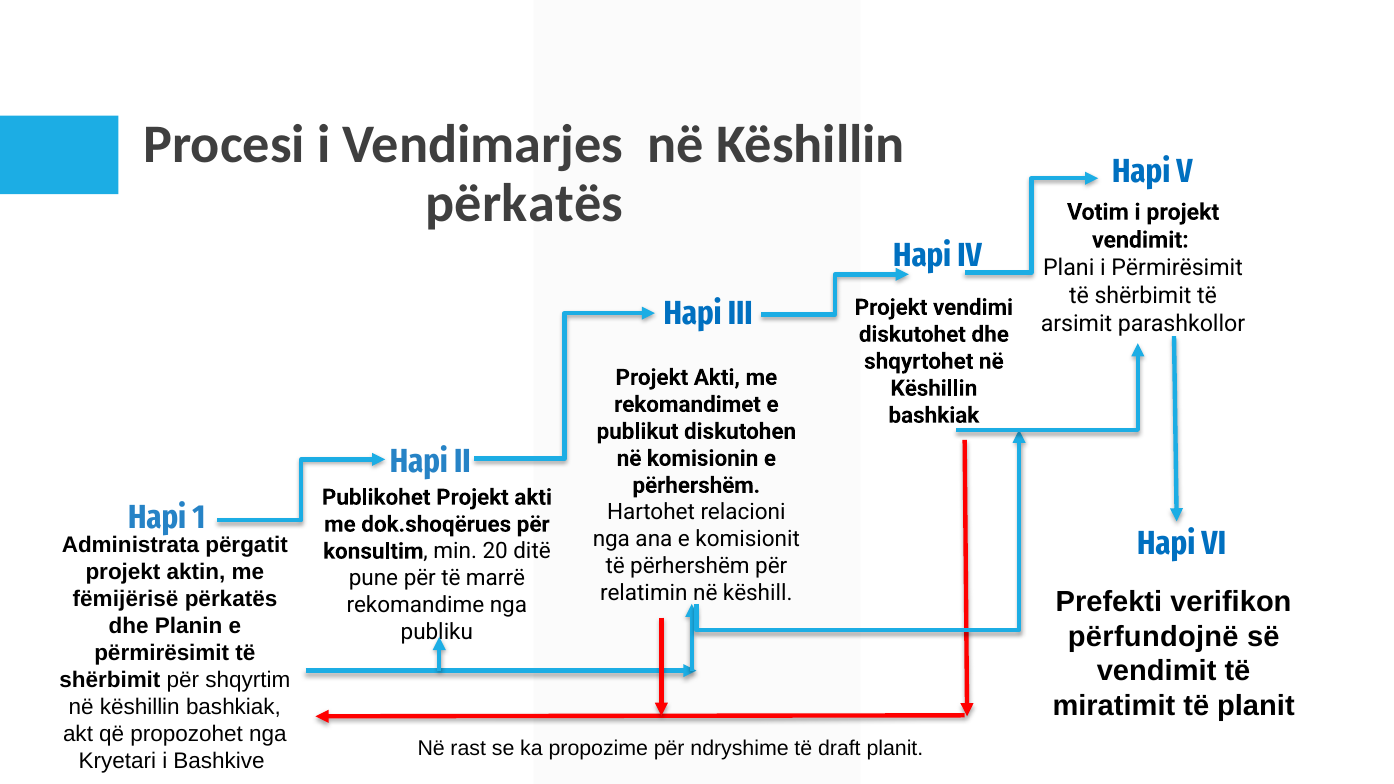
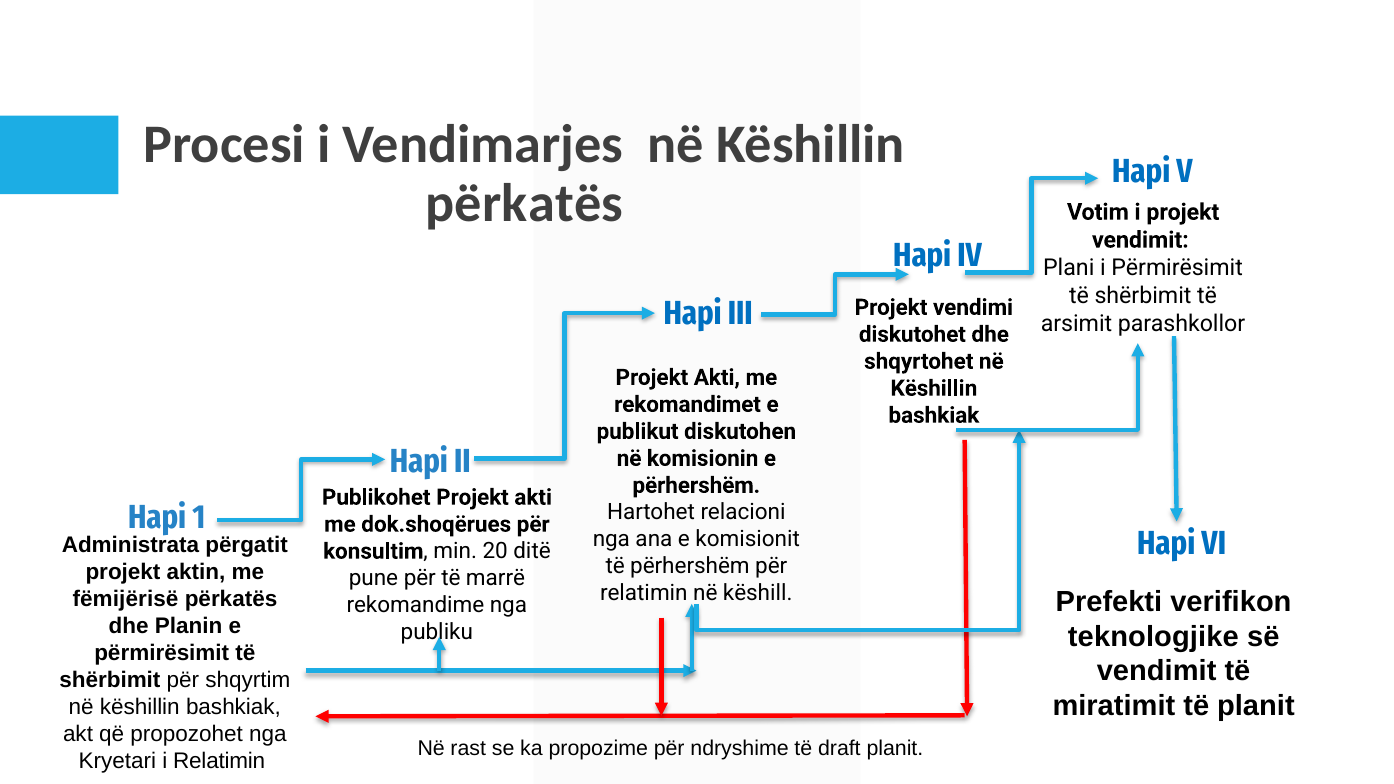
përfundojnë: përfundojnë -> teknologjike
i Bashkive: Bashkive -> Relatimin
